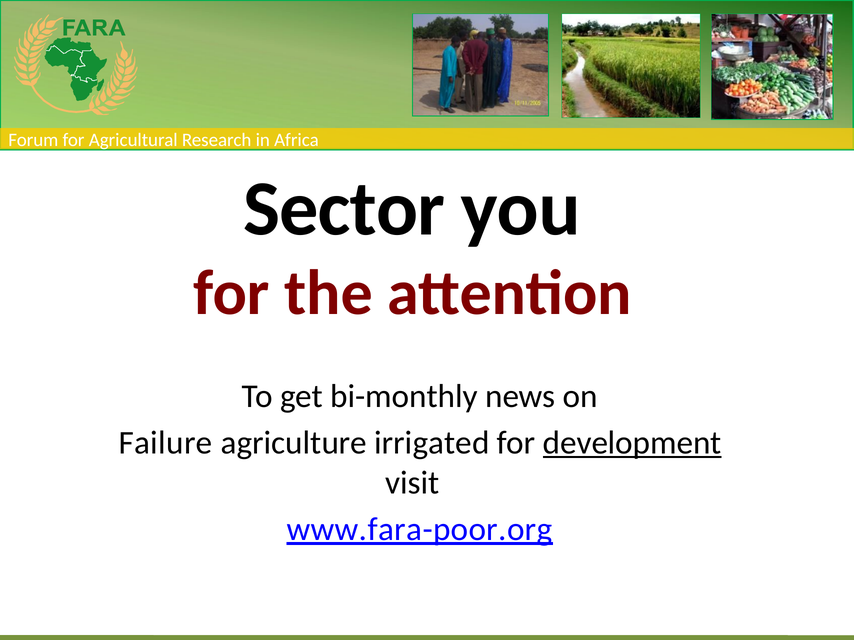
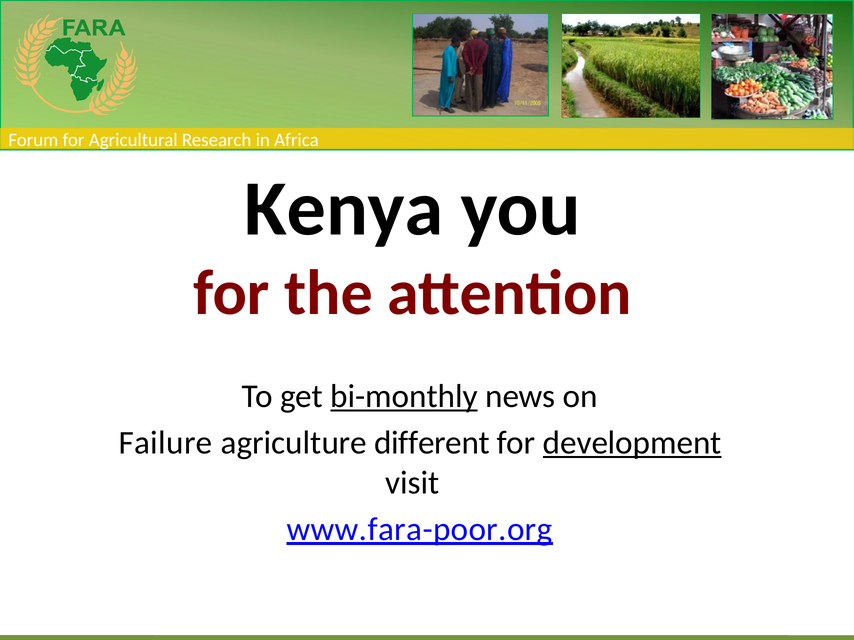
Sector: Sector -> Kenya
bi-monthly underline: none -> present
irrigated: irrigated -> different
